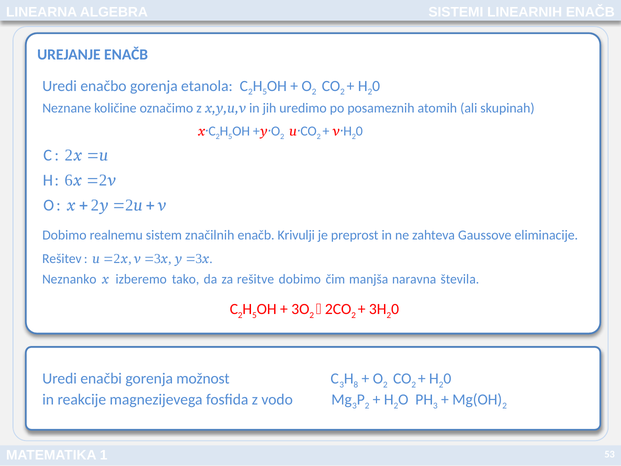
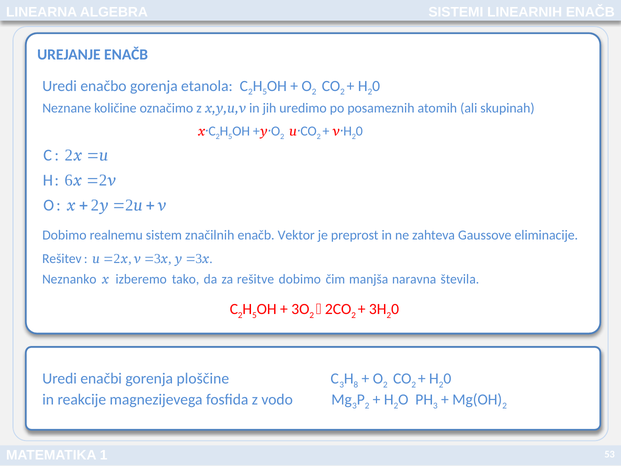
Krivulji: Krivulji -> Vektor
možnost: možnost -> ploščine
